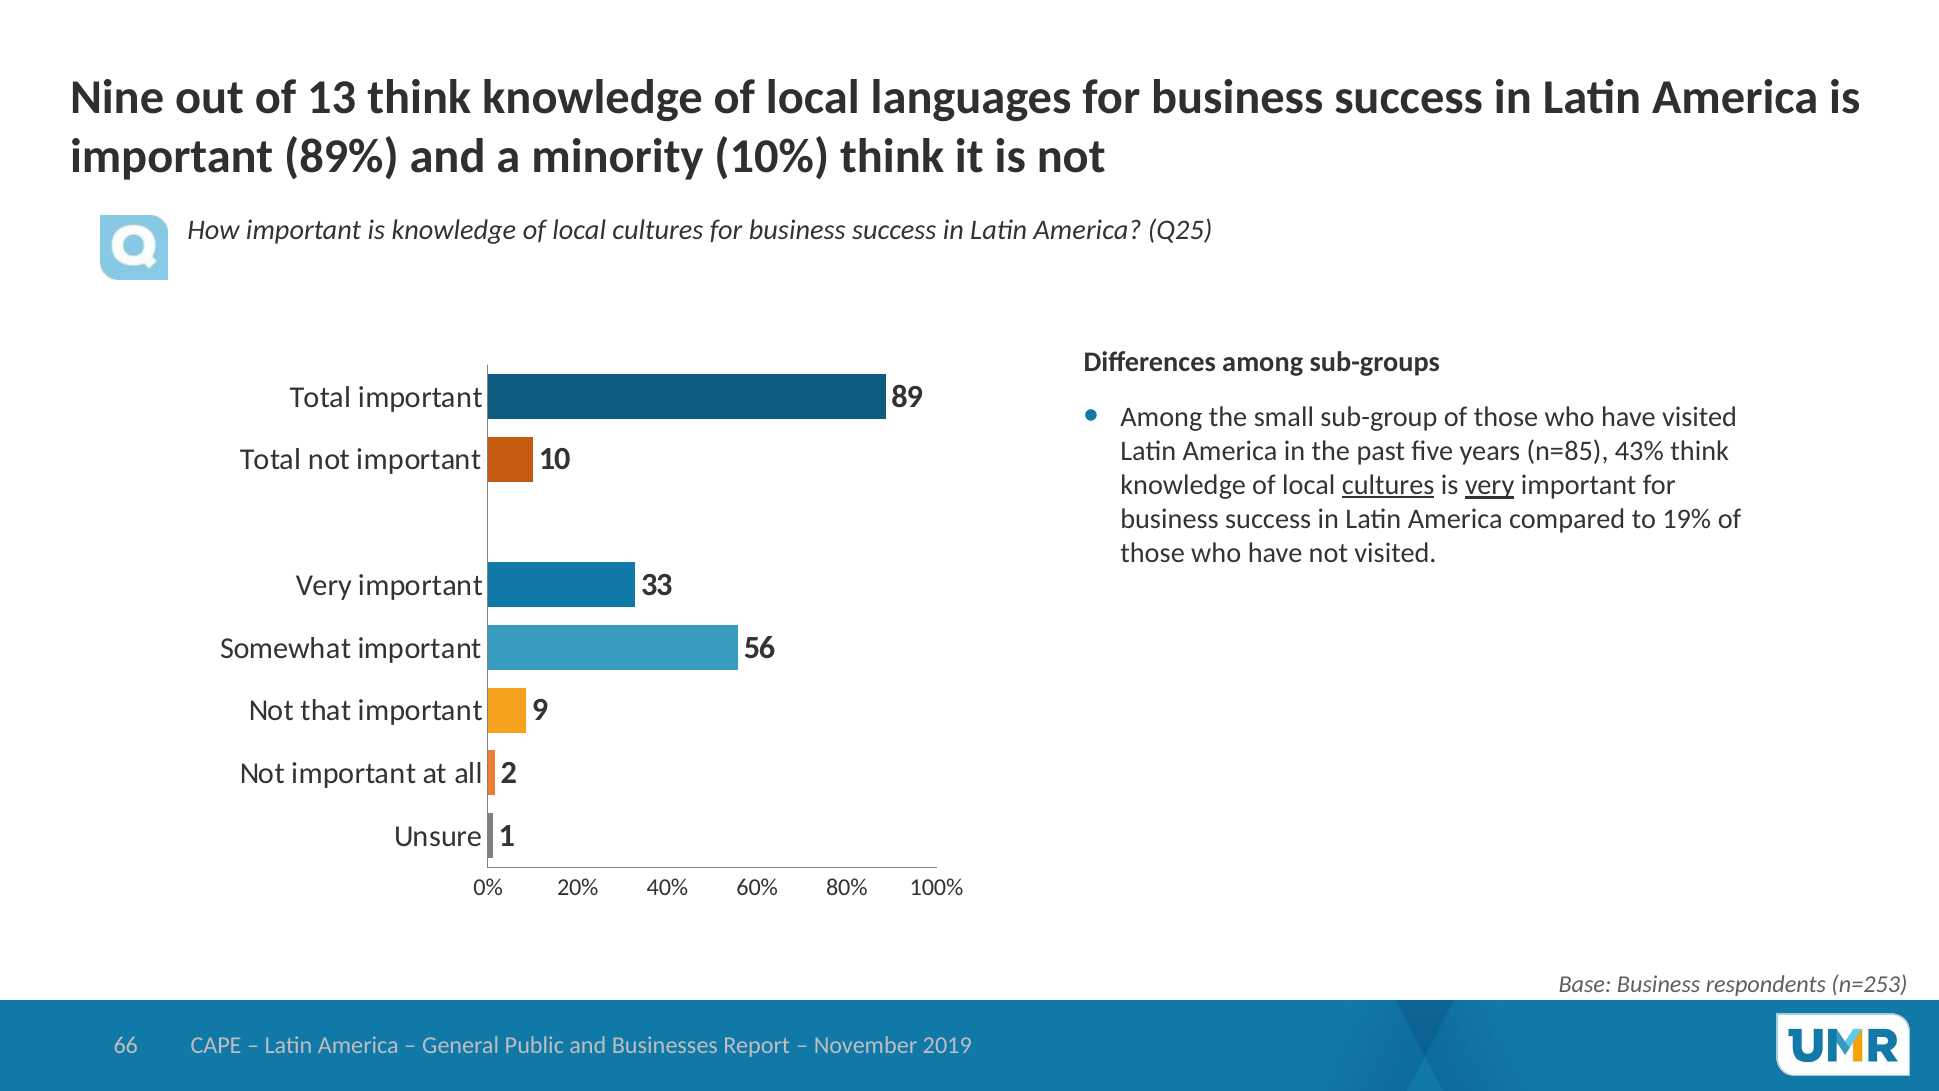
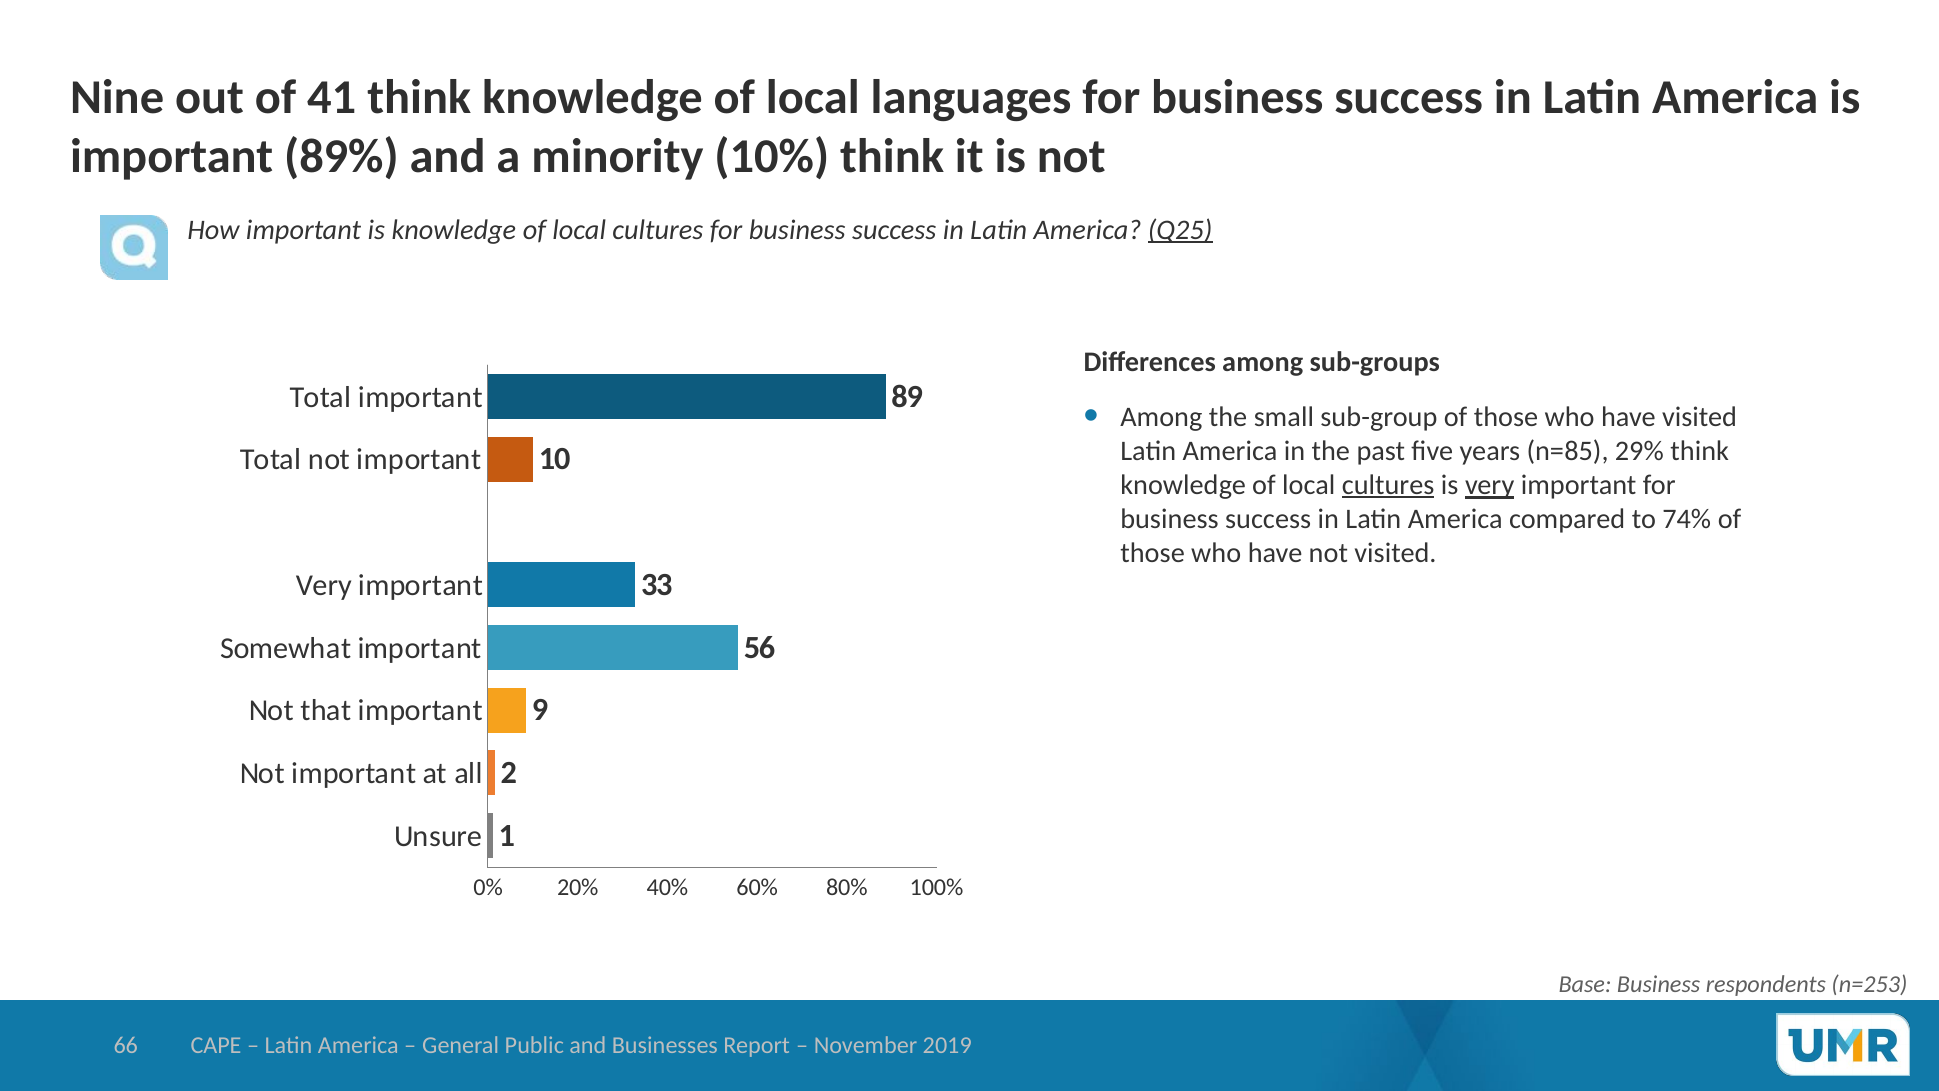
13: 13 -> 41
Q25 underline: none -> present
43%: 43% -> 29%
19%: 19% -> 74%
